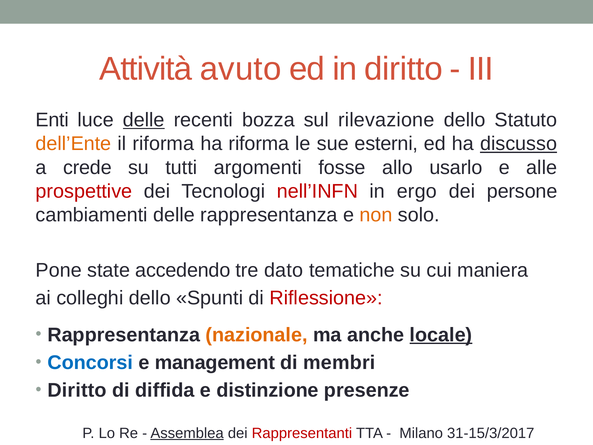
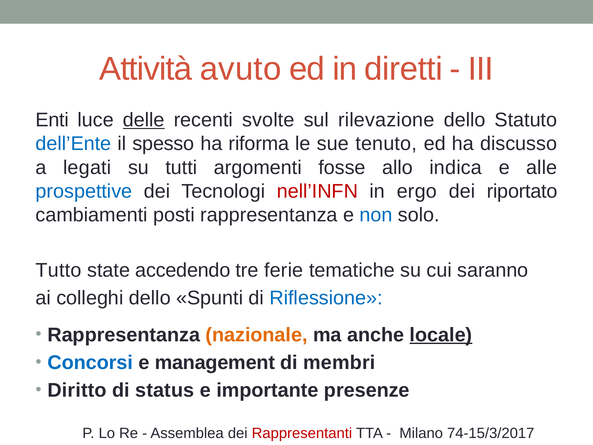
in diritto: diritto -> diretti
bozza: bozza -> svolte
dell’Ente colour: orange -> blue
il riforma: riforma -> spesso
esterni: esterni -> tenuto
discusso underline: present -> none
crede: crede -> legati
usarlo: usarlo -> indica
prospettive colour: red -> blue
persone: persone -> riportato
cambiamenti delle: delle -> posti
non colour: orange -> blue
Pone: Pone -> Tutto
dato: dato -> ferie
maniera: maniera -> saranno
Riflessione colour: red -> blue
diffida: diffida -> status
distinzione: distinzione -> importante
Assemblea underline: present -> none
31-15/3/2017: 31-15/3/2017 -> 74-15/3/2017
